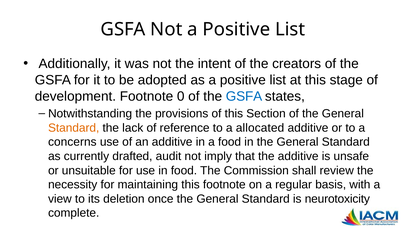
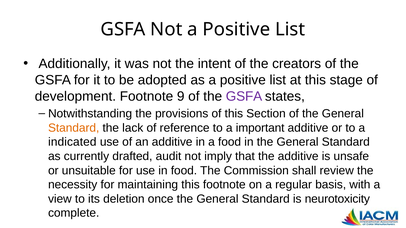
0: 0 -> 9
GSFA at (244, 96) colour: blue -> purple
allocated: allocated -> important
concerns: concerns -> indicated
